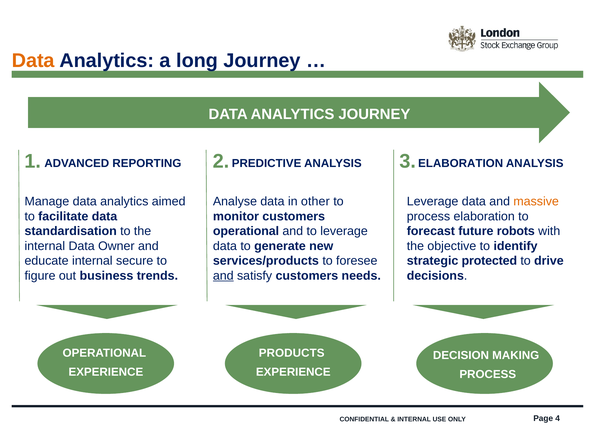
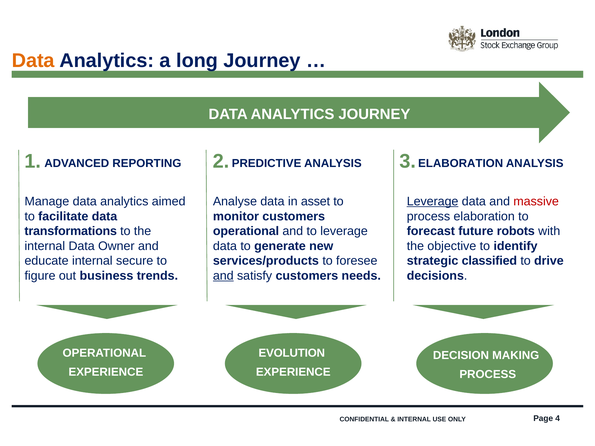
other: other -> asset
Leverage at (433, 202) underline: none -> present
massive colour: orange -> red
standardisation: standardisation -> transformations
protected: protected -> classified
PRODUCTS: PRODUCTS -> EVOLUTION
